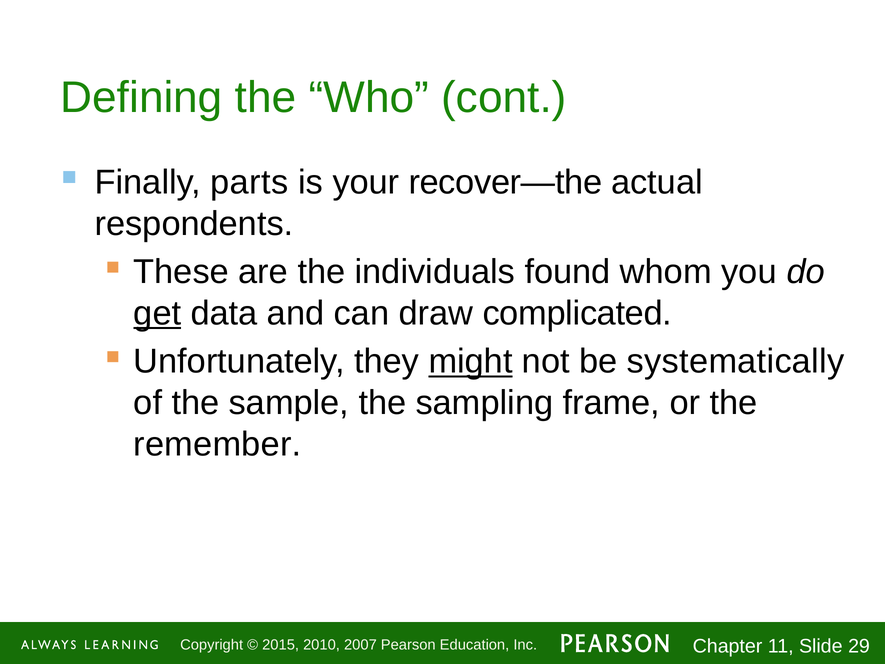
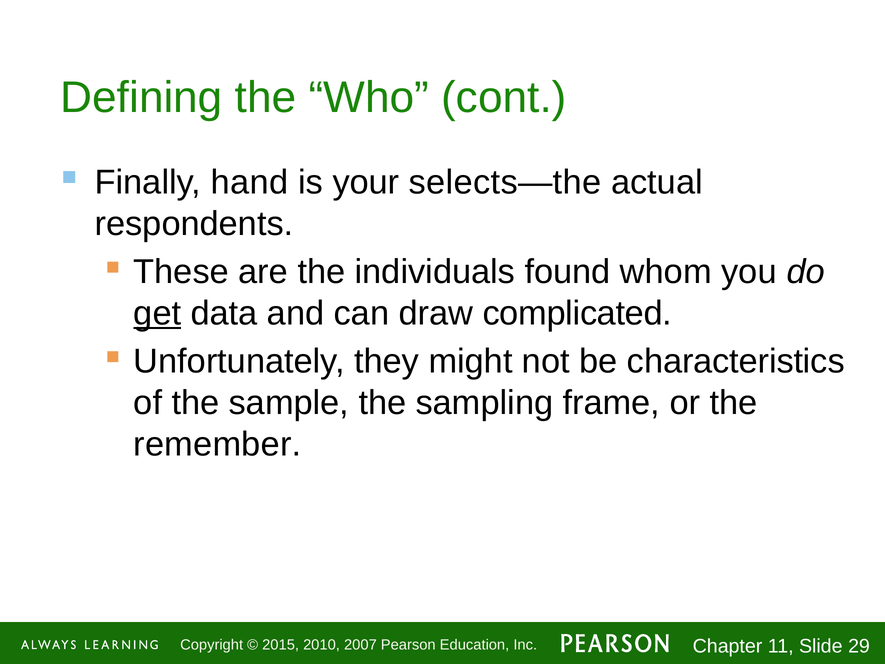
parts: parts -> hand
recover—the: recover—the -> selects—the
might underline: present -> none
systematically: systematically -> characteristics
